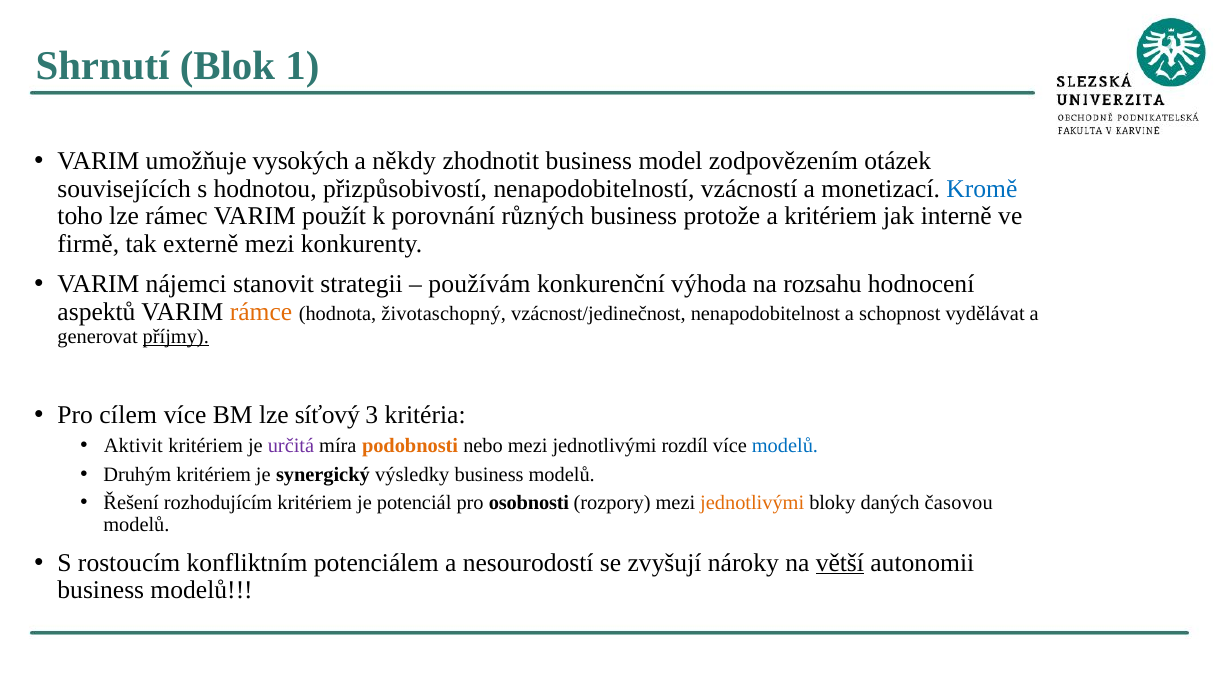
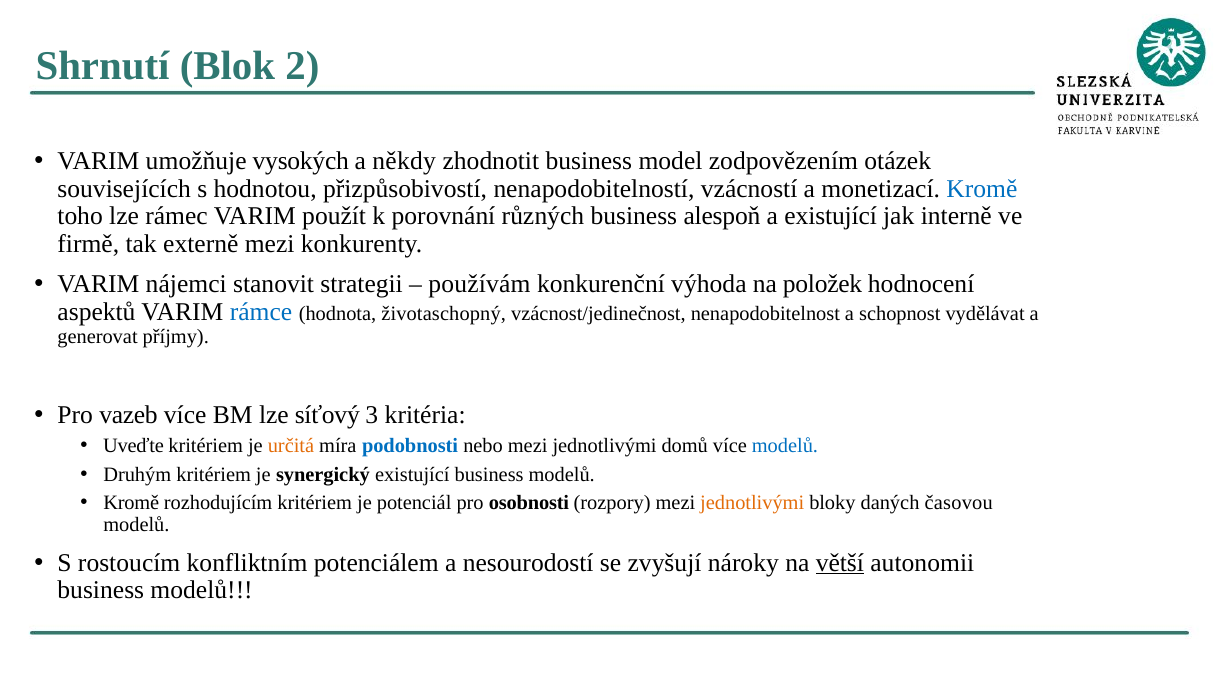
1: 1 -> 2
protože: protože -> alespoň
a kritériem: kritériem -> existující
rozsahu: rozsahu -> položek
rámce colour: orange -> blue
příjmy underline: present -> none
cílem: cílem -> vazeb
Aktivit: Aktivit -> Uveďte
určitá colour: purple -> orange
podobnosti colour: orange -> blue
rozdíl: rozdíl -> domů
synergický výsledky: výsledky -> existující
Řešení at (131, 503): Řešení -> Kromě
